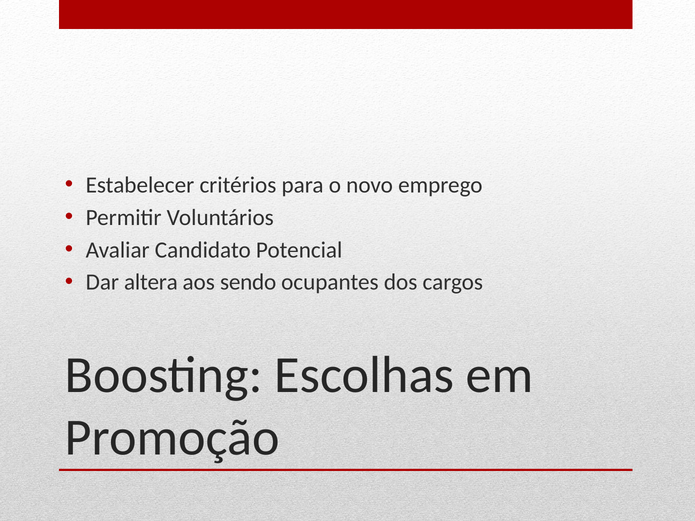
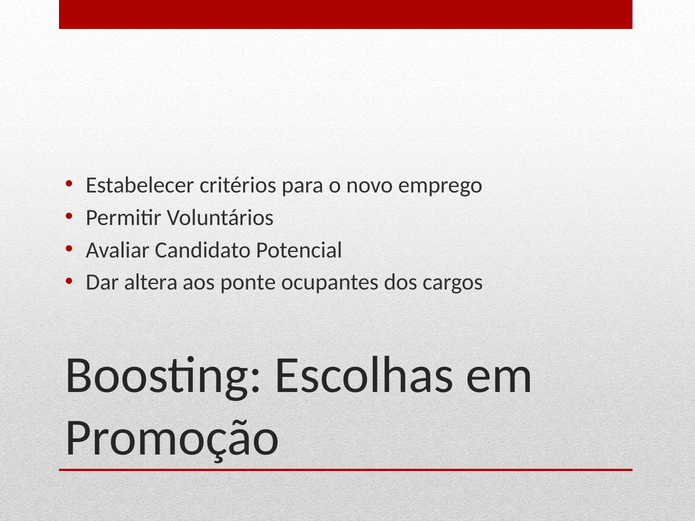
sendo: sendo -> ponte
